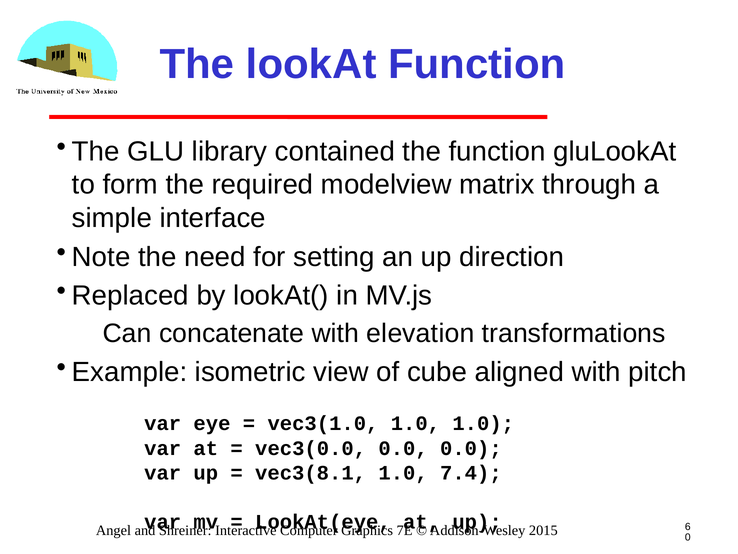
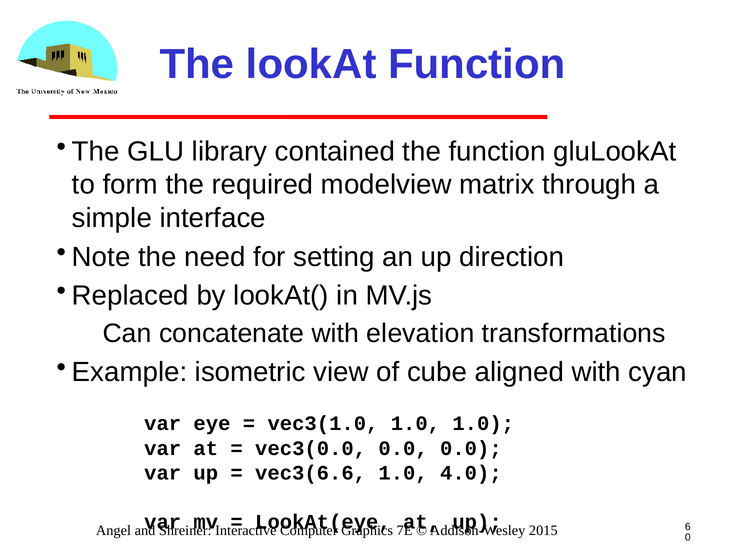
pitch: pitch -> cyan
vec3(8.1: vec3(8.1 -> vec3(6.6
7.4: 7.4 -> 4.0
